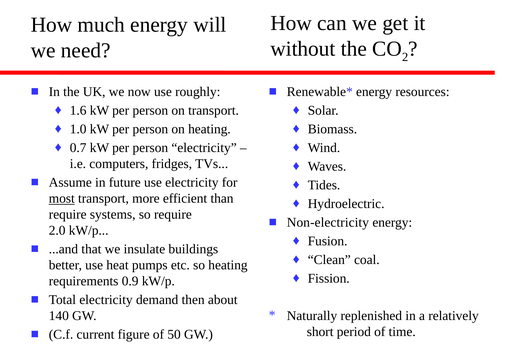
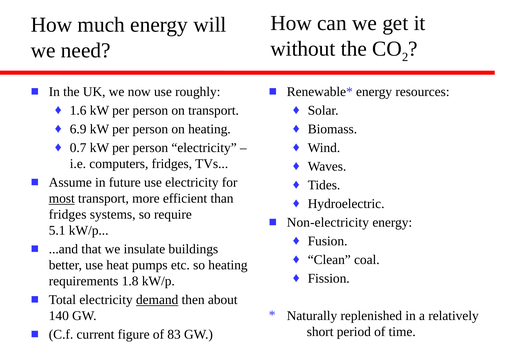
1.0: 1.0 -> 6.9
require at (68, 215): require -> fridges
2.0: 2.0 -> 5.1
0.9: 0.9 -> 1.8
demand underline: none -> present
50: 50 -> 83
